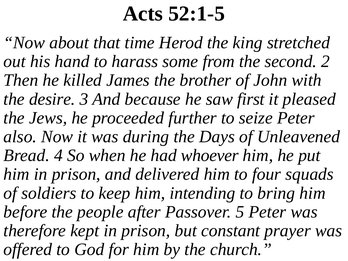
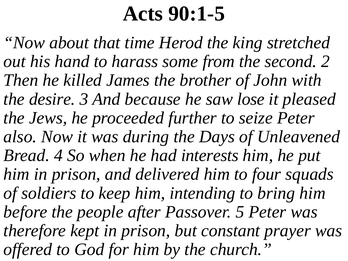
52:1-5: 52:1-5 -> 90:1-5
first: first -> lose
whoever: whoever -> interests
